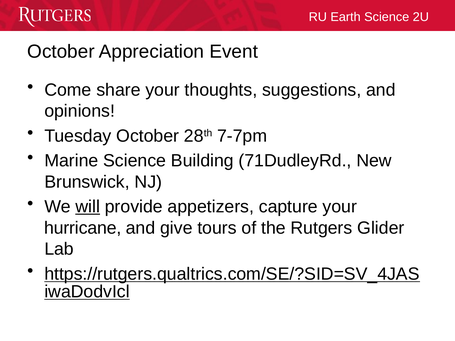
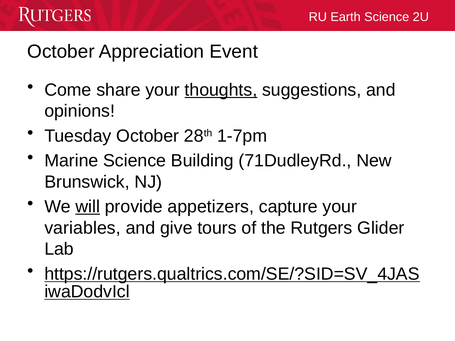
thoughts underline: none -> present
7-7pm: 7-7pm -> 1-7pm
hurricane: hurricane -> variables
